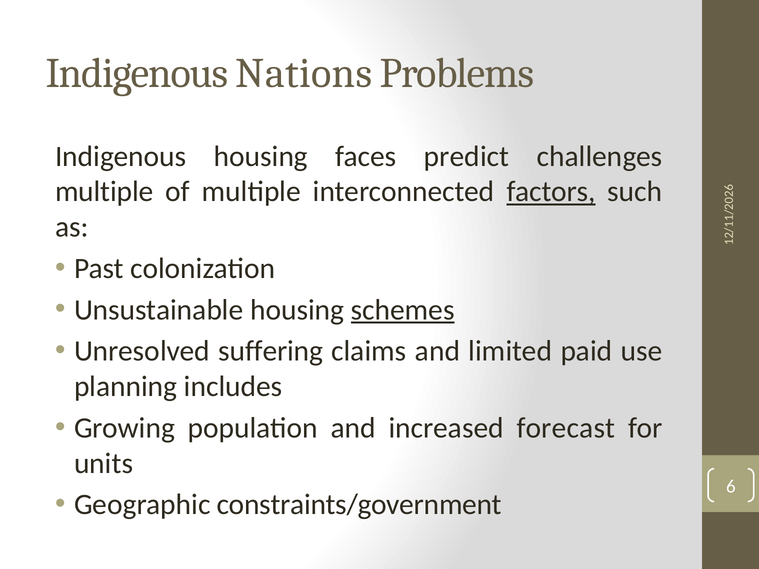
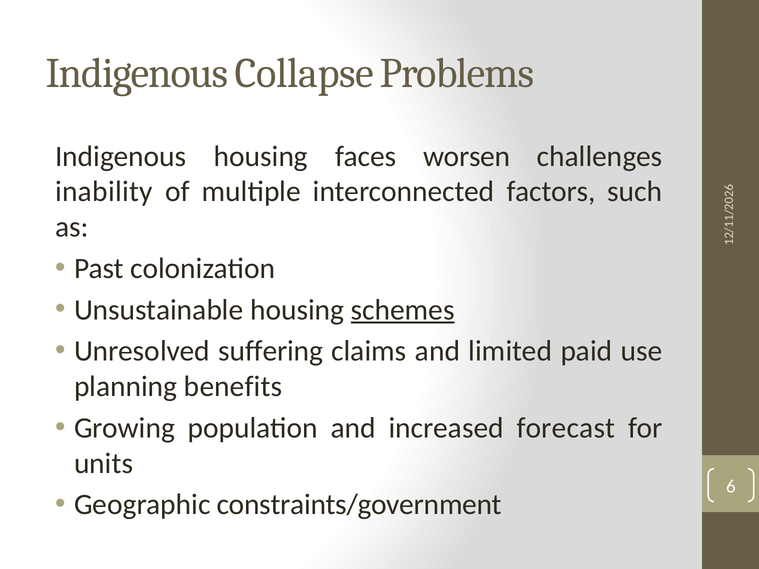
Nations: Nations -> Collapse
predict: predict -> worsen
multiple at (104, 192): multiple -> inability
factors underline: present -> none
includes: includes -> benefits
